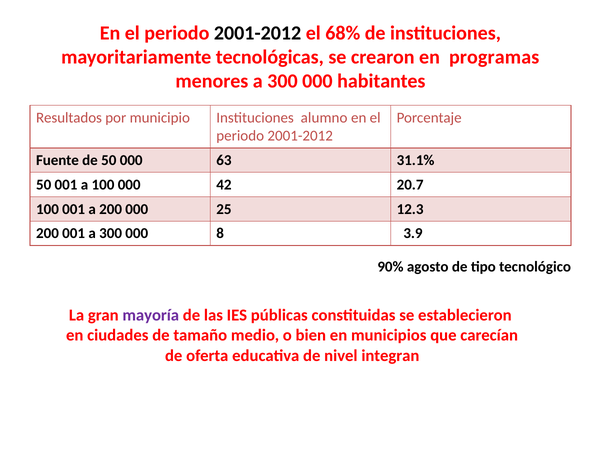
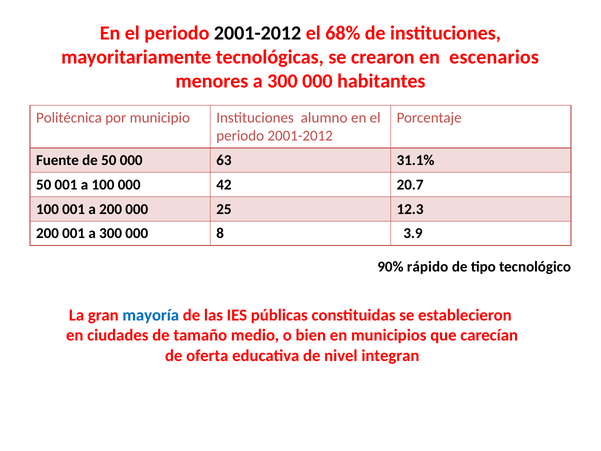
programas: programas -> escenarios
Resultados: Resultados -> Politécnica
agosto: agosto -> rápido
mayoría colour: purple -> blue
